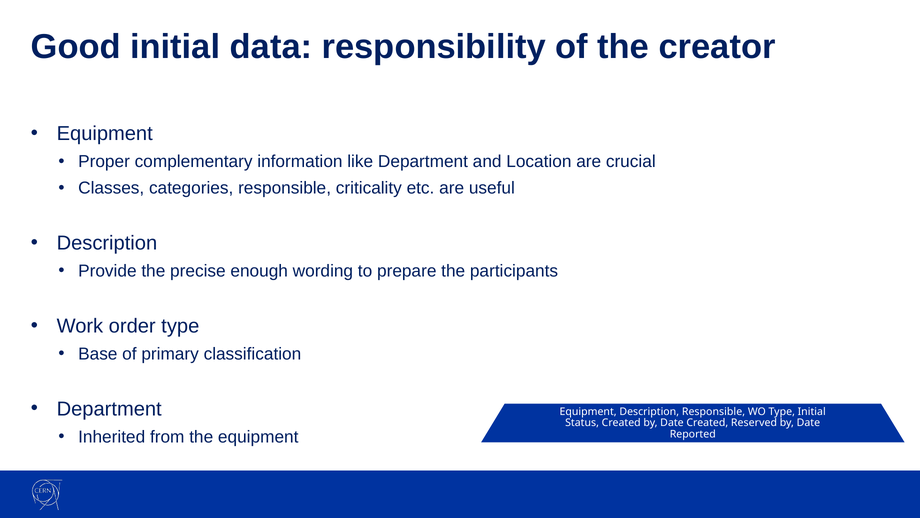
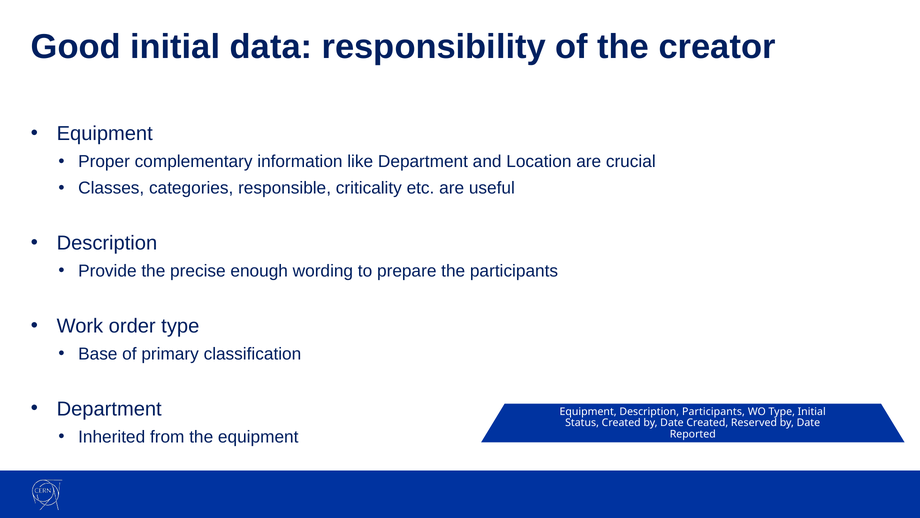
Description Responsible: Responsible -> Participants
